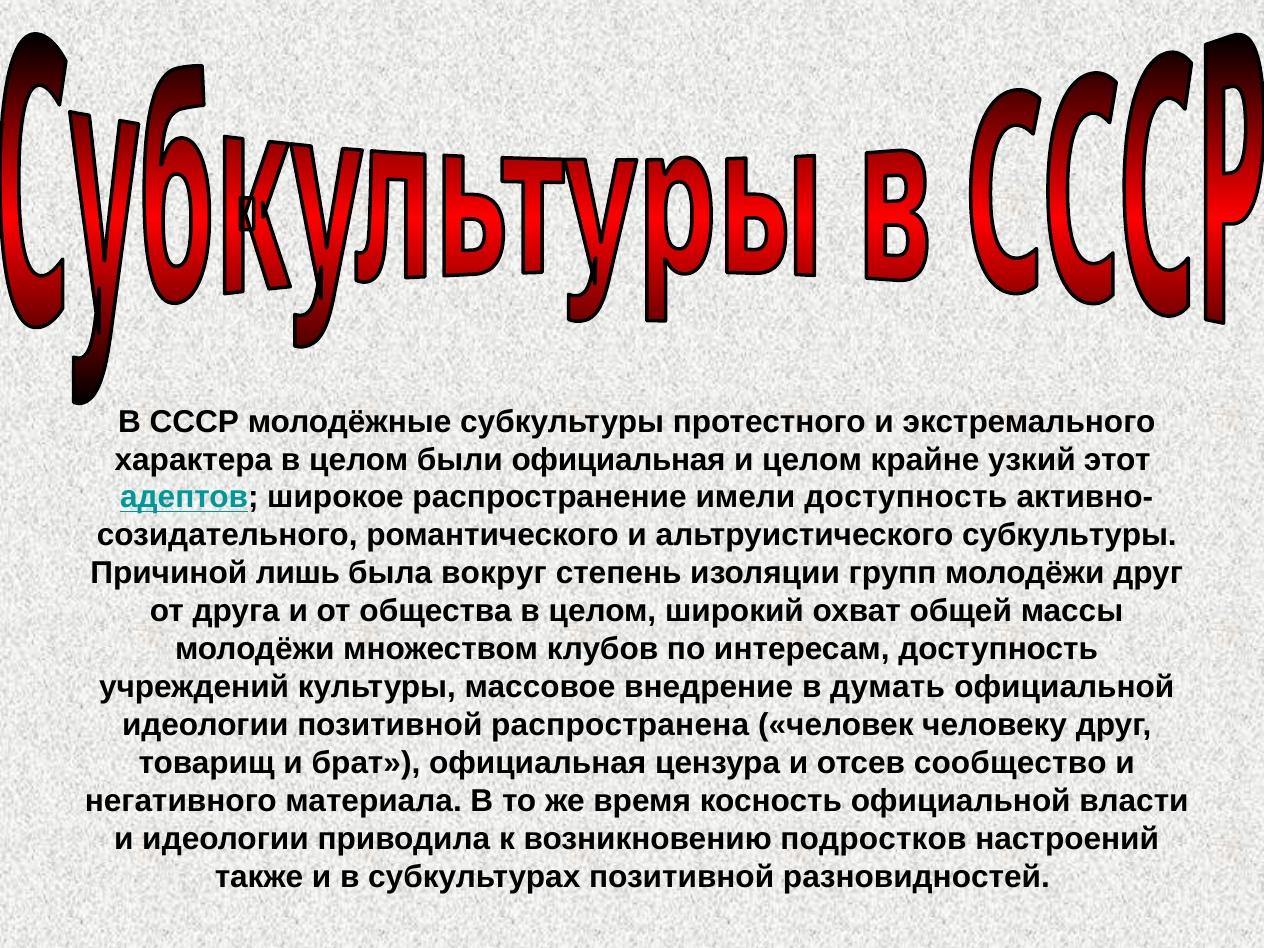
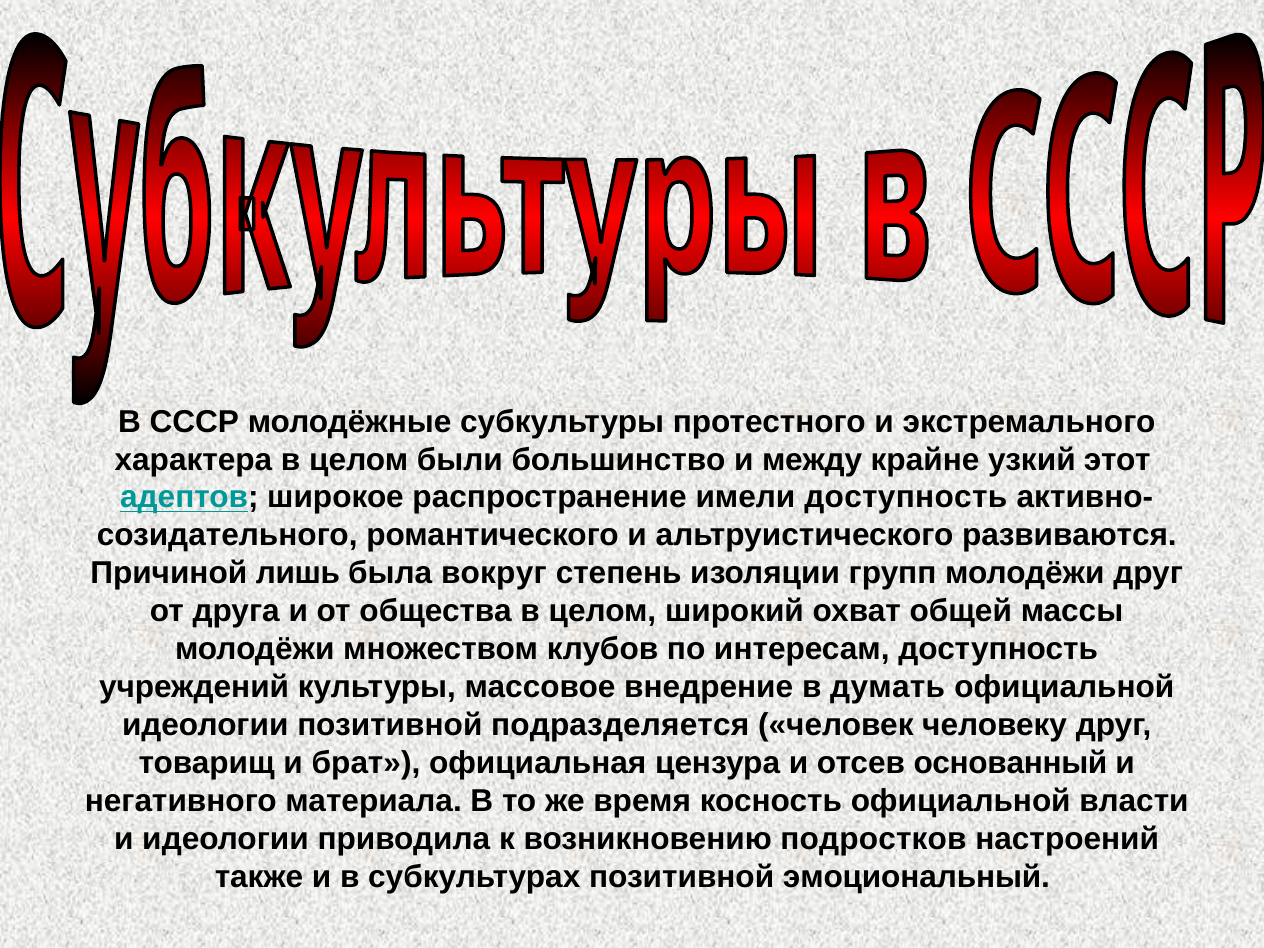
были официальная: официальная -> большинство
и целом: целом -> между
альтруистического субкультуры: субкультуры -> развиваются
распространена: распространена -> подразделяется
сообщество: сообщество -> основанный
разновидностей: разновидностей -> эмоциональный
